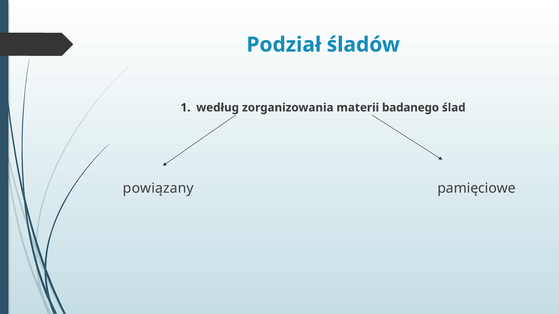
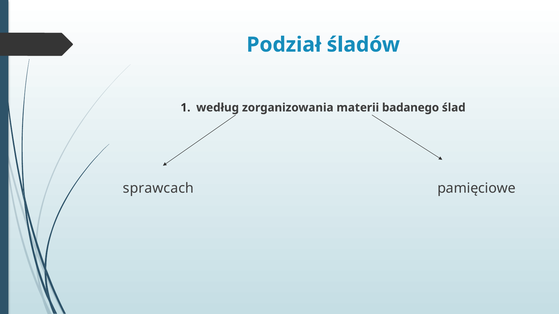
powiązany: powiązany -> sprawcach
